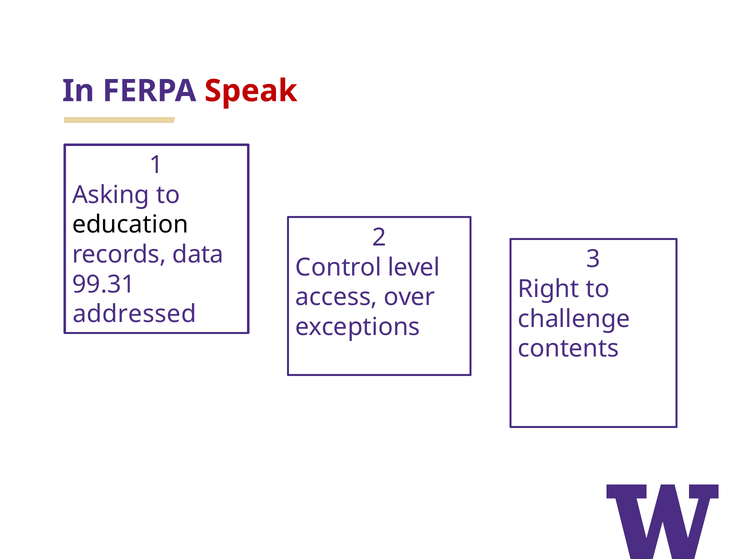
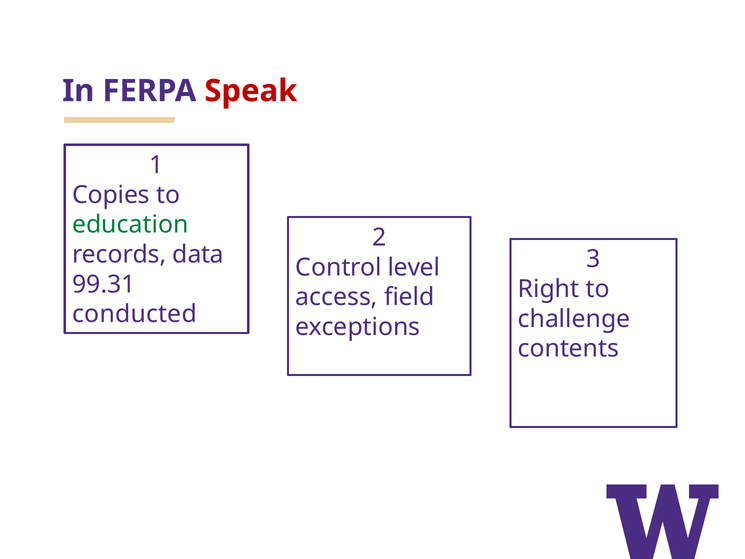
Asking: Asking -> Copies
education colour: black -> green
over: over -> field
addressed: addressed -> conducted
